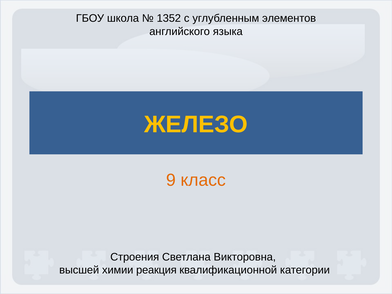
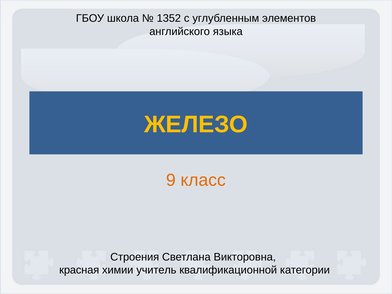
высшей: высшей -> красная
реакция: реакция -> учитель
